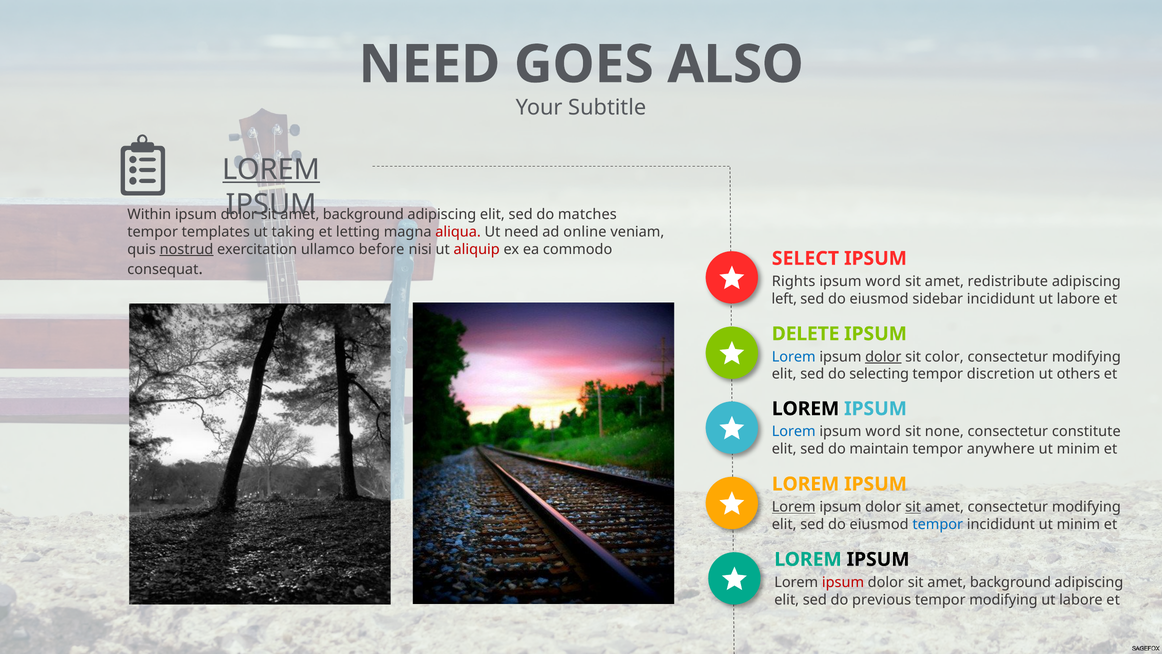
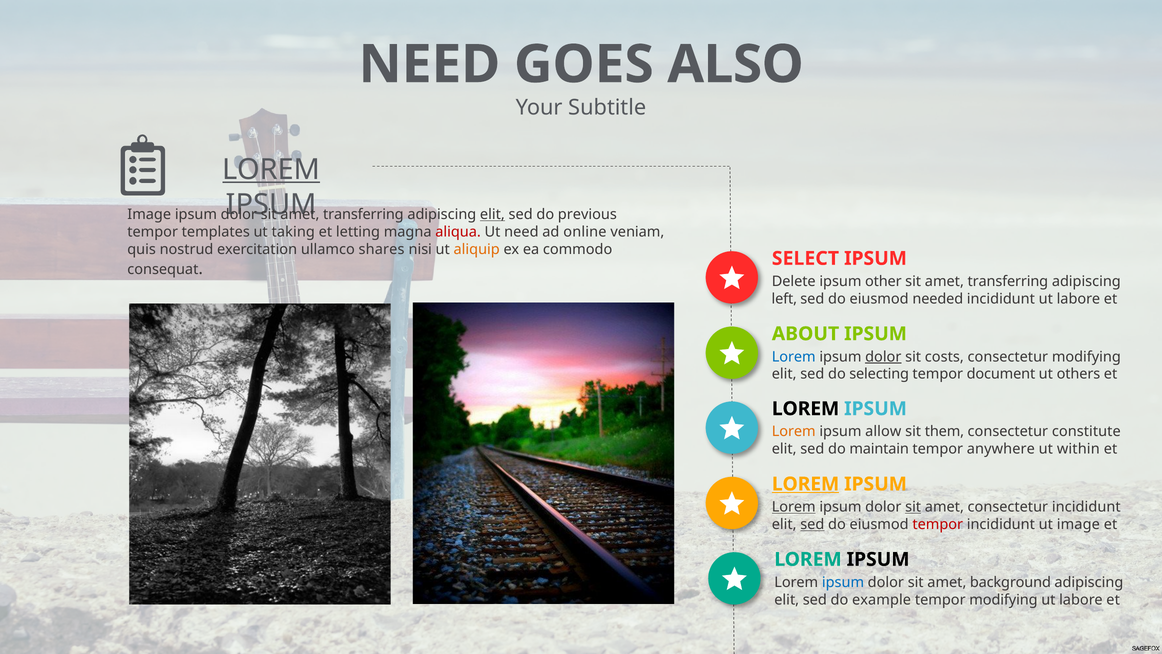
Within at (149, 214): Within -> Image
background at (363, 214): background -> transferring
elit at (492, 214) underline: none -> present
matches: matches -> previous
nostrud underline: present -> none
before: before -> shares
aliquip colour: red -> orange
Rights: Rights -> Delete
word at (883, 281): word -> other
redistribute at (1008, 281): redistribute -> transferring
sidebar: sidebar -> needed
DELETE: DELETE -> ABOUT
color: color -> costs
discretion: discretion -> document
Lorem at (794, 431) colour: blue -> orange
word at (883, 431): word -> allow
none: none -> them
minim at (1078, 449): minim -> within
LOREM at (806, 484) underline: none -> present
amet consectetur modifying: modifying -> incididunt
sed at (812, 524) underline: none -> present
tempor at (938, 524) colour: blue -> red
incididunt ut minim: minim -> image
ipsum at (843, 582) colour: red -> blue
previous: previous -> example
